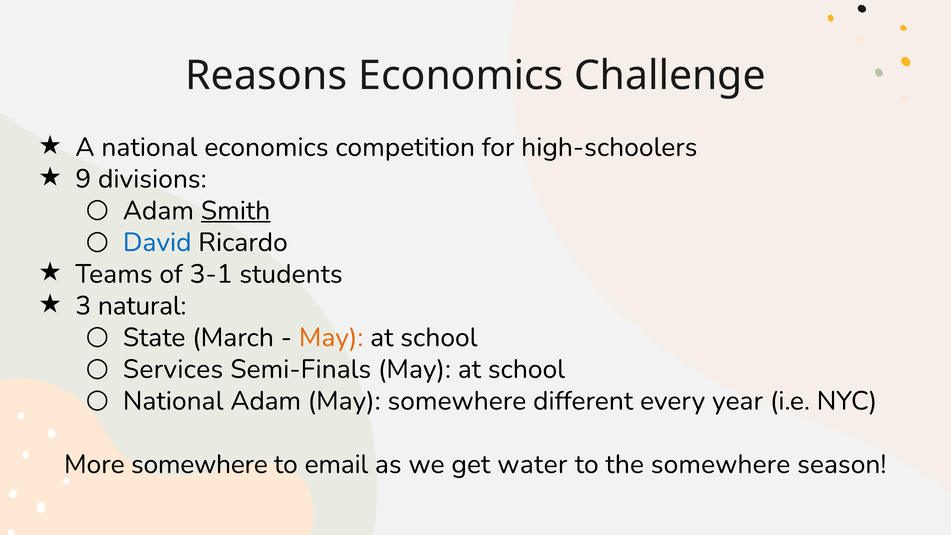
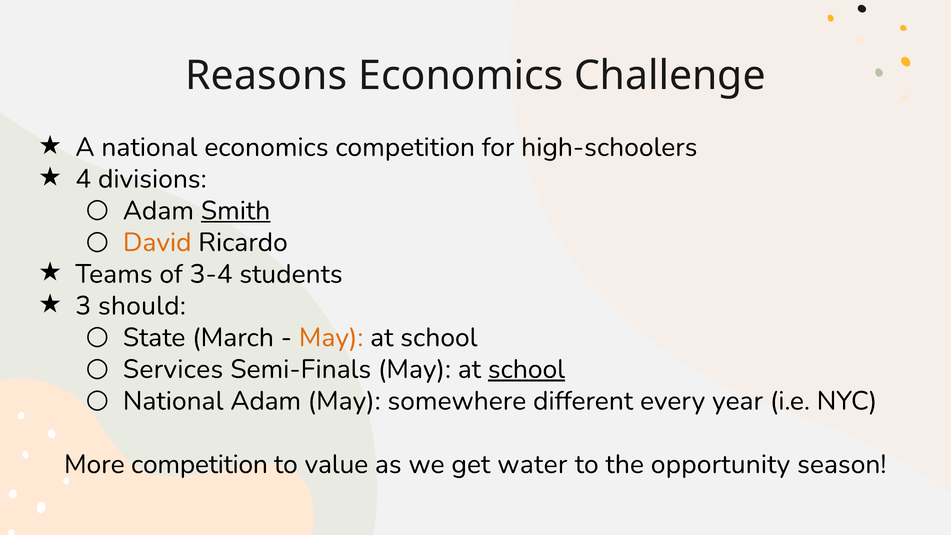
9: 9 -> 4
David colour: blue -> orange
3-1: 3-1 -> 3-4
natural: natural -> should
school at (526, 369) underline: none -> present
More somewhere: somewhere -> competition
email: email -> value
the somewhere: somewhere -> opportunity
